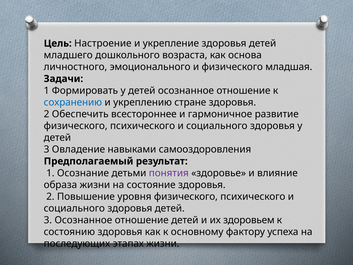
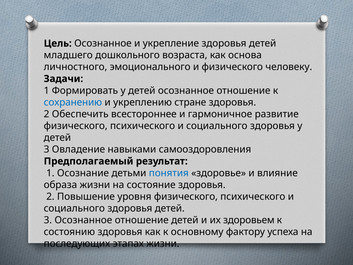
Цель Настроение: Настроение -> Осознанное
младшая: младшая -> человеку
понятия colour: purple -> blue
